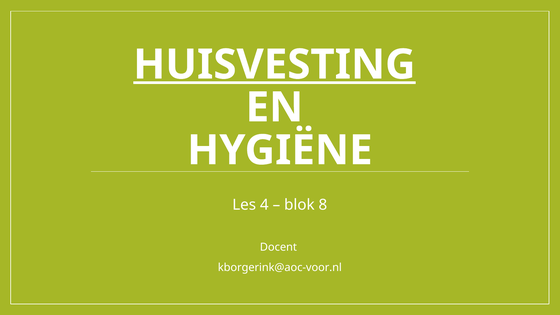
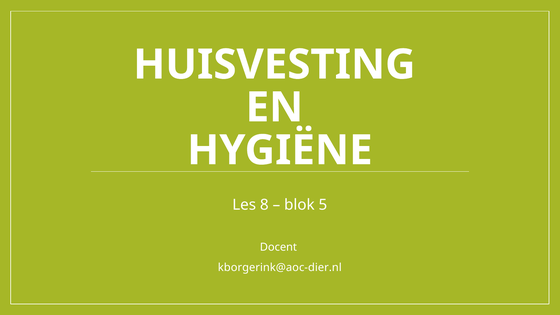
HUISVESTING underline: present -> none
4: 4 -> 8
8: 8 -> 5
kborgerink@aoc-voor.nl: kborgerink@aoc-voor.nl -> kborgerink@aoc-dier.nl
